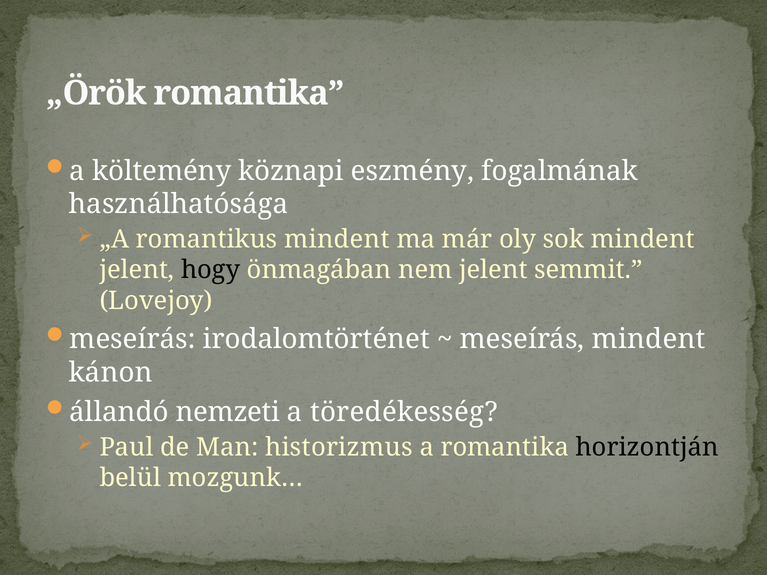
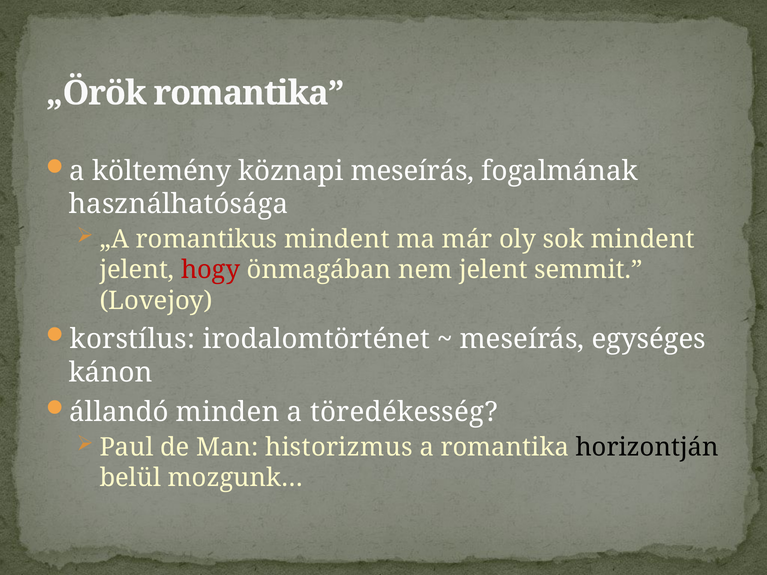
köznapi eszmény: eszmény -> meseírás
hogy colour: black -> red
meseírás at (132, 339): meseírás -> korstílus
meseírás mindent: mindent -> egységes
nemzeti: nemzeti -> minden
